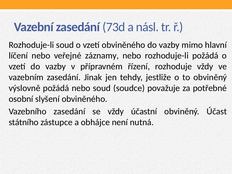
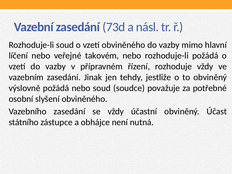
záznamy: záznamy -> takovém
